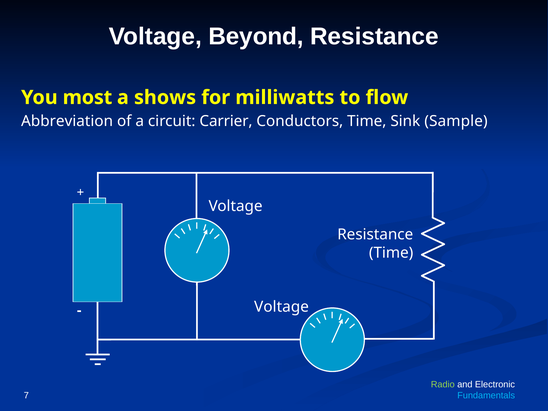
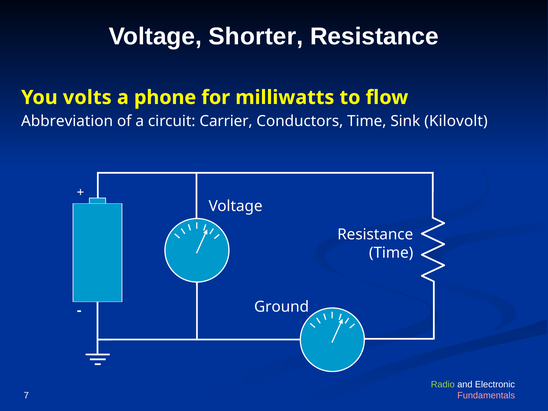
Beyond: Beyond -> Shorter
most: most -> volts
shows: shows -> phone
Sample: Sample -> Kilovolt
Voltage at (282, 307): Voltage -> Ground
Fundamentals colour: light blue -> pink
